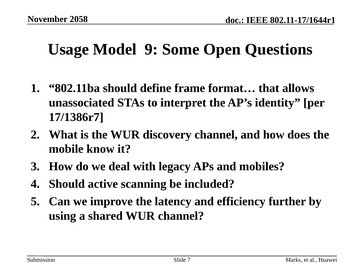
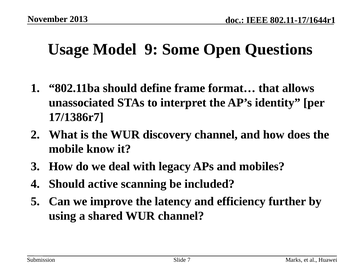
2058: 2058 -> 2013
